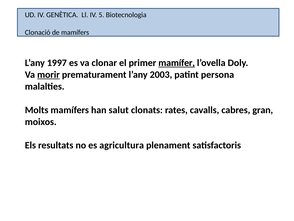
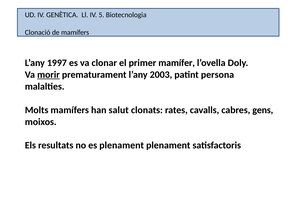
mamífer underline: present -> none
gran: gran -> gens
es agricultura: agricultura -> plenament
